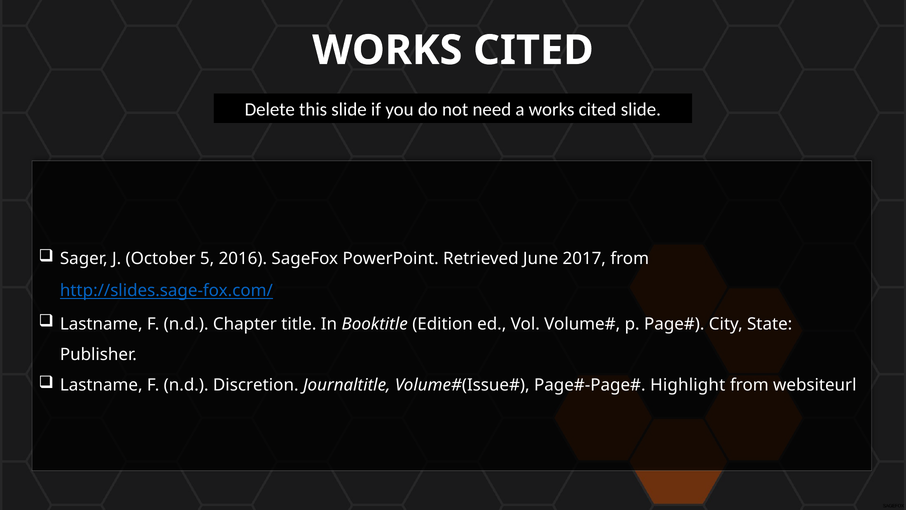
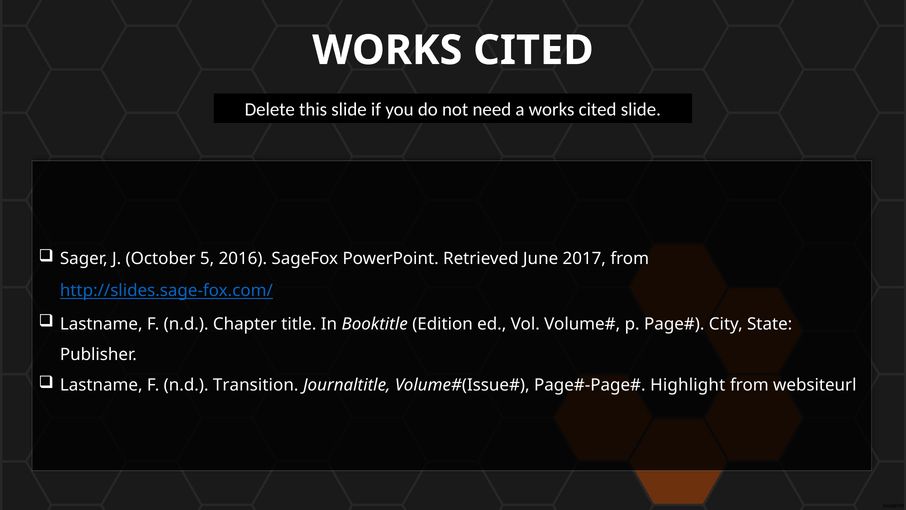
Discretion: Discretion -> Transition
